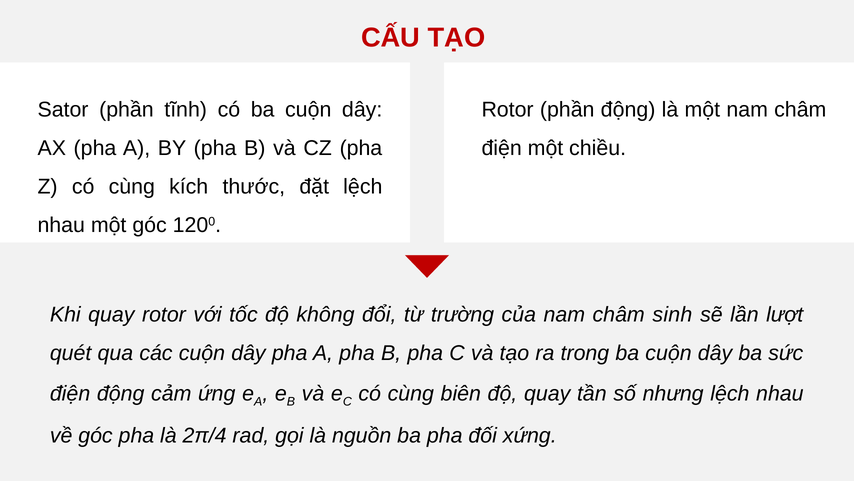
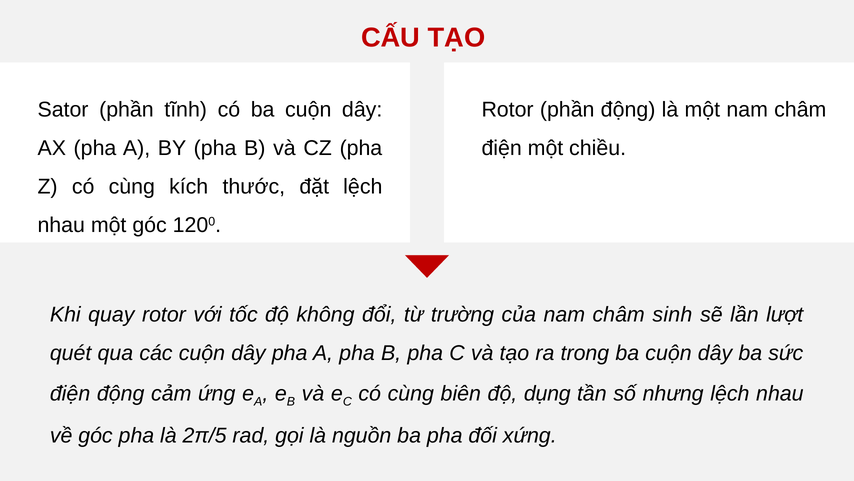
độ quay: quay -> dụng
2π/4: 2π/4 -> 2π/5
